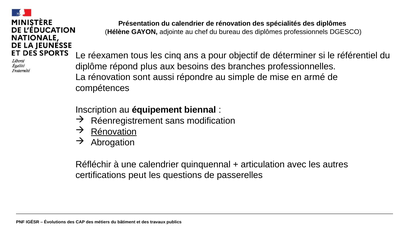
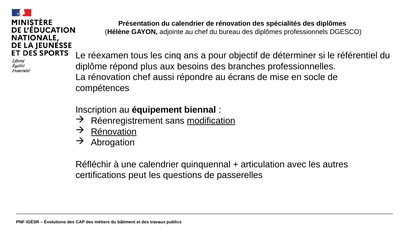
rénovation sont: sont -> chef
simple: simple -> écrans
armé: armé -> socle
modification underline: none -> present
